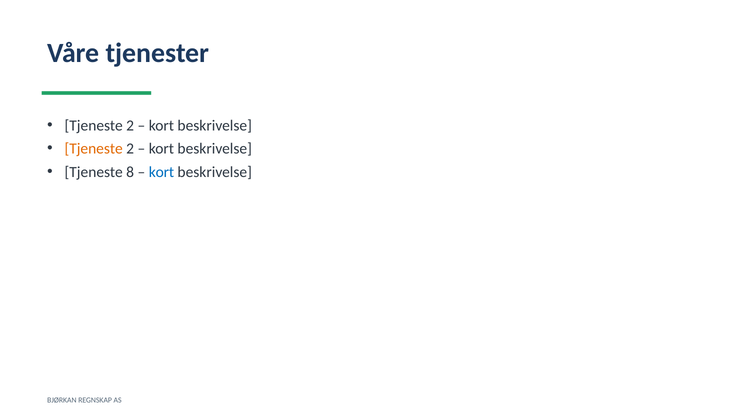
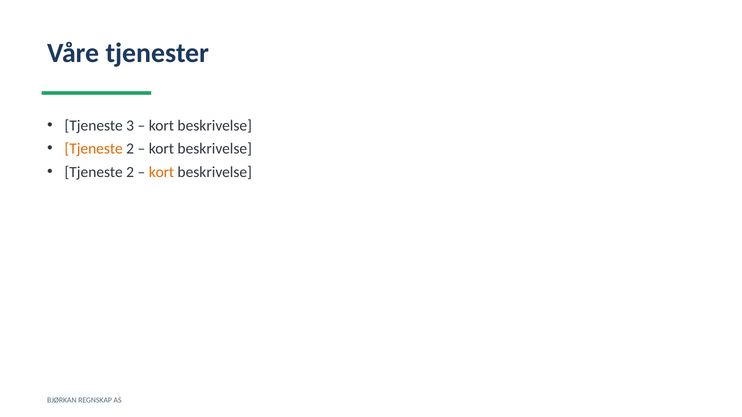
2 at (130, 126): 2 -> 3
8 at (130, 172): 8 -> 2
kort at (161, 172) colour: blue -> orange
